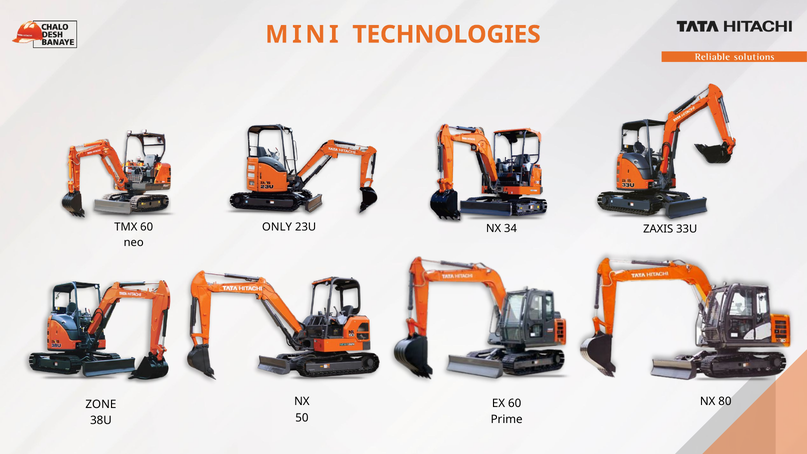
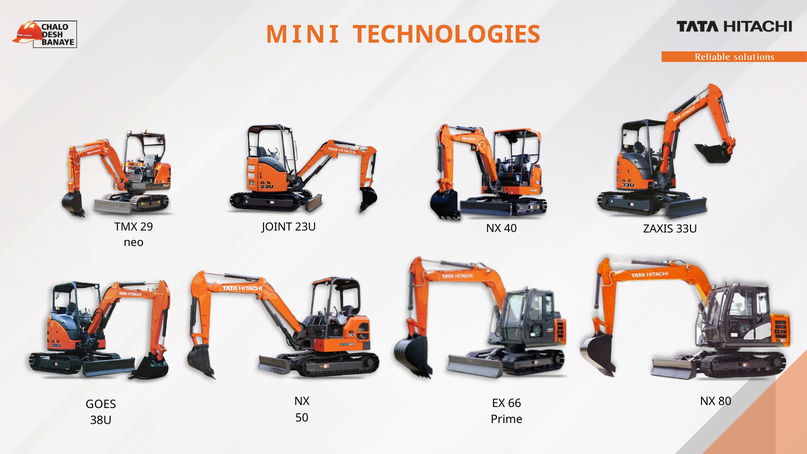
TMX 60: 60 -> 29
ONLY: ONLY -> JOINT
34: 34 -> 40
EX 60: 60 -> 66
ZONE: ZONE -> GOES
